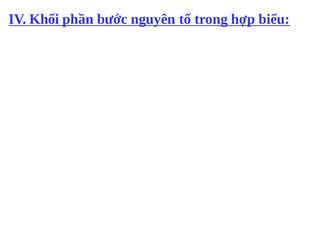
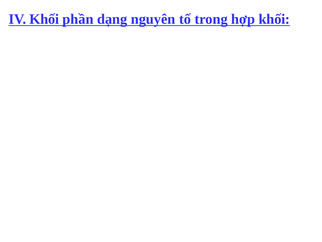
bước: bước -> dạng
hợp biểu: biểu -> khối
